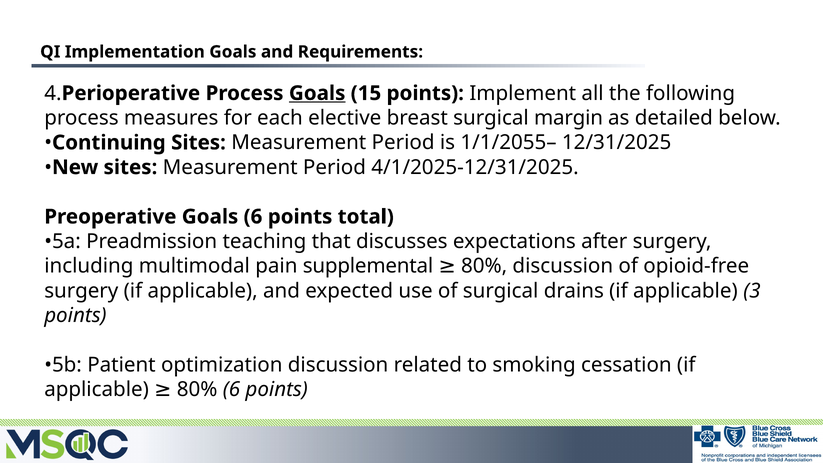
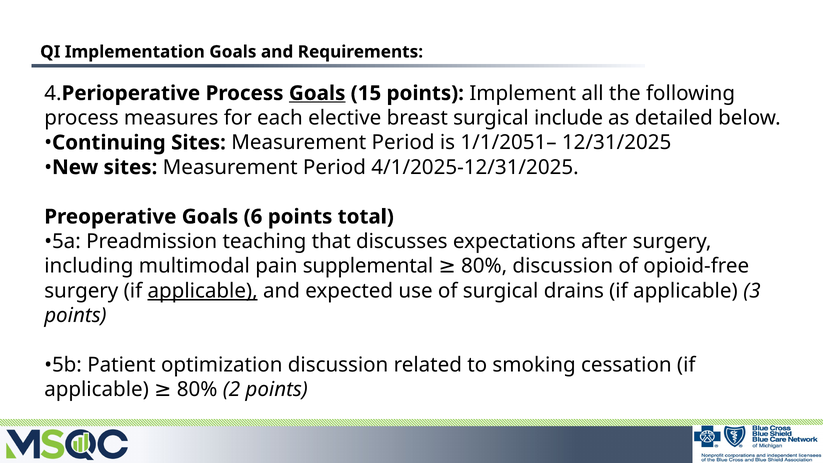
margin: margin -> include
1/1/2055–: 1/1/2055– -> 1/1/2051–
applicable at (203, 291) underline: none -> present
6 at (232, 390): 6 -> 2
